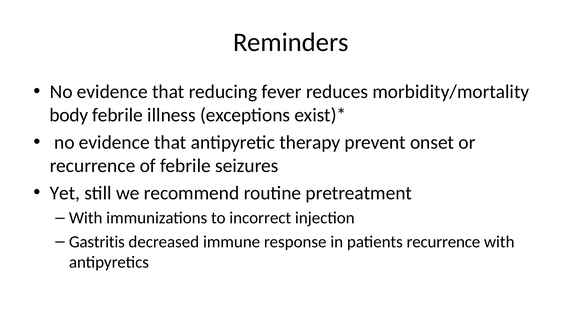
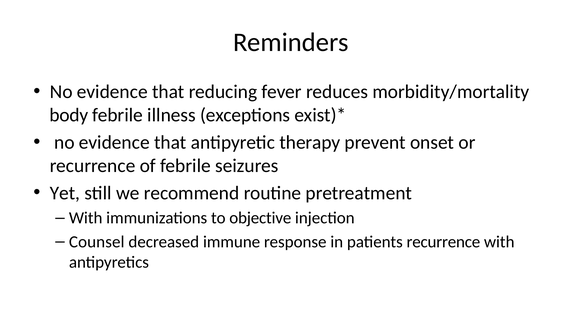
incorrect: incorrect -> objective
Gastritis: Gastritis -> Counsel
